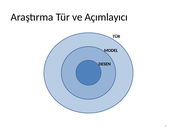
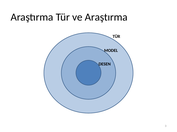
ve Açımlayıcı: Açımlayıcı -> Araştırma
